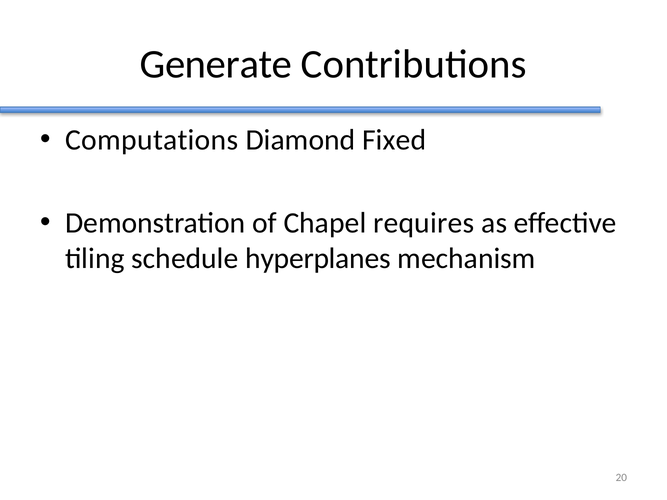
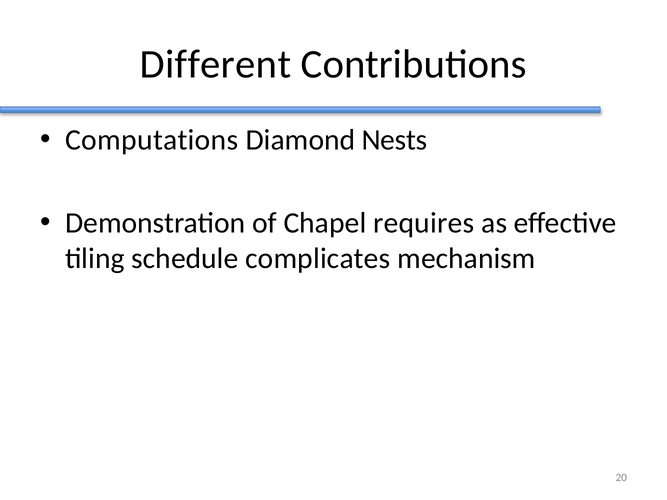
Generate: Generate -> Different
Fixed: Fixed -> Nests
hyperplanes: hyperplanes -> complicates
